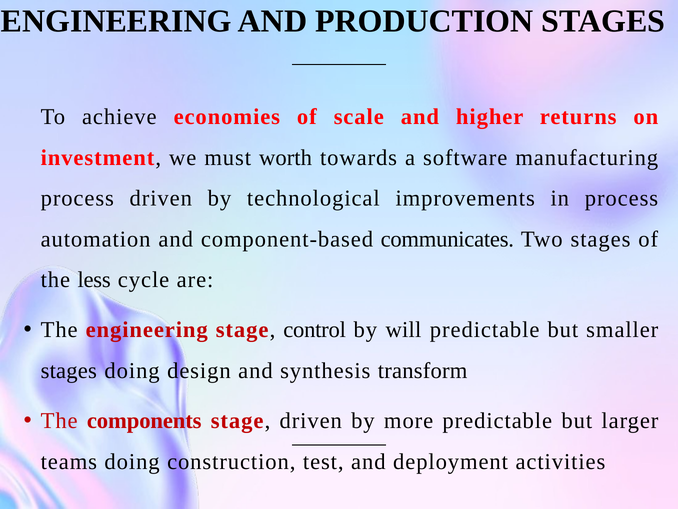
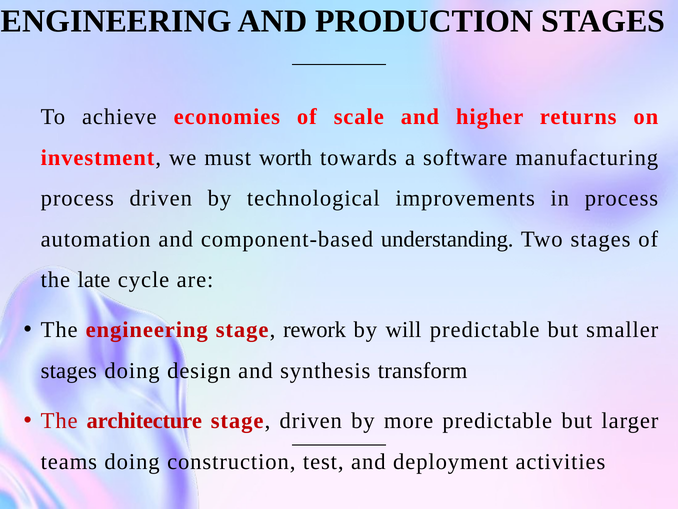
communicates: communicates -> understanding
less: less -> late
control: control -> rework
components: components -> architecture
